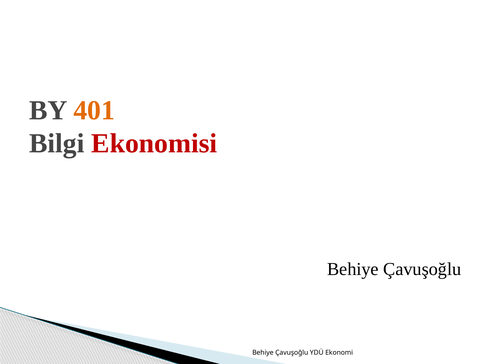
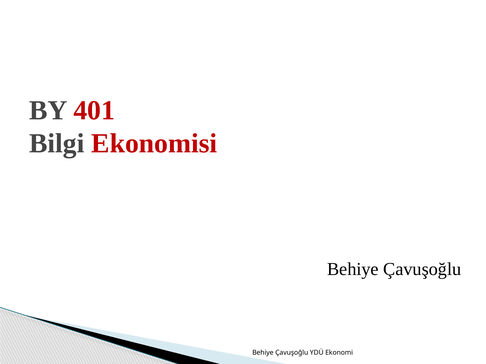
401 colour: orange -> red
